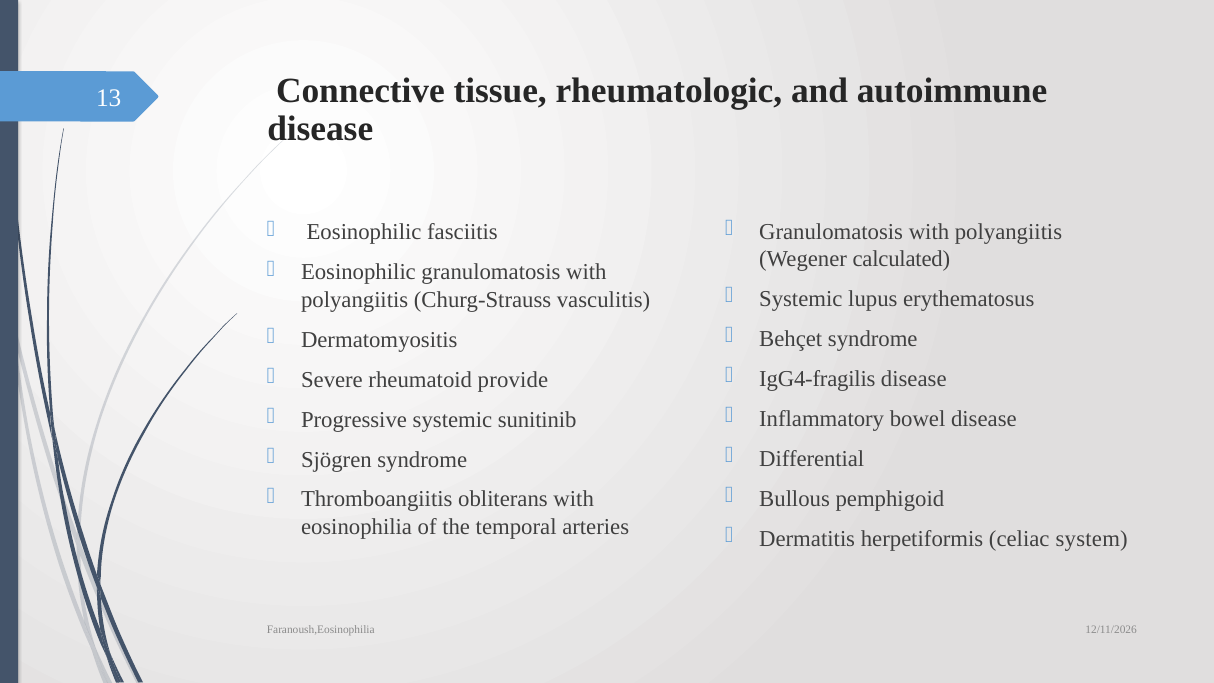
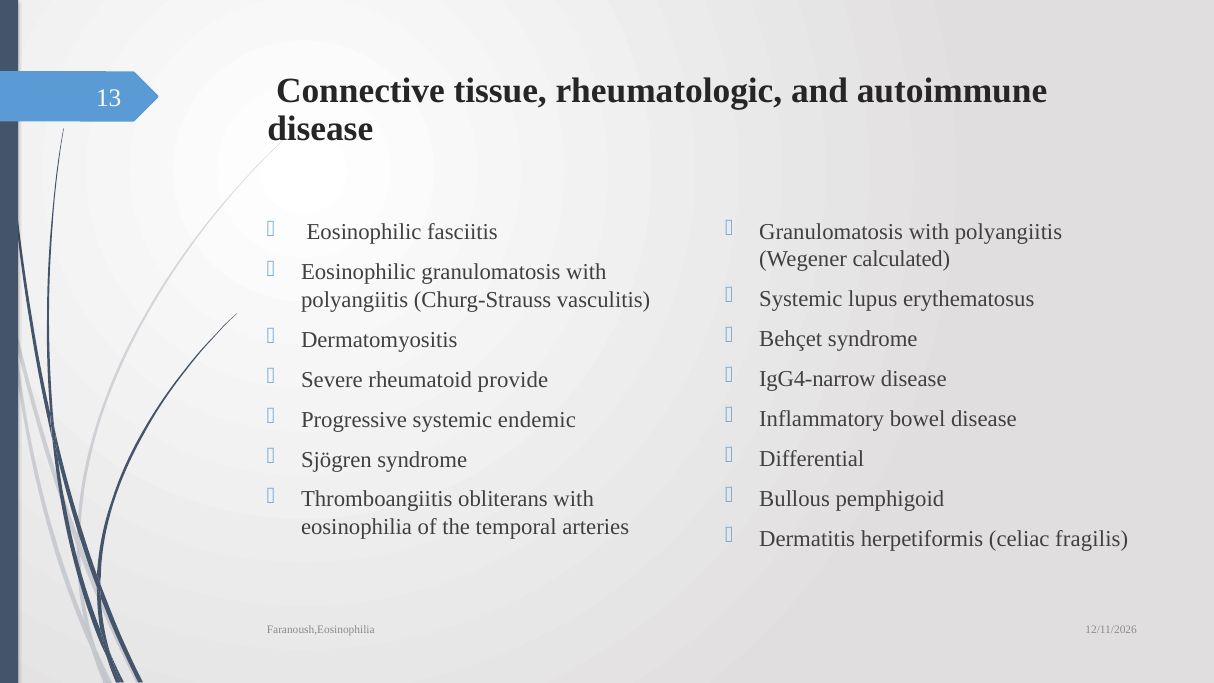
IgG4-fragilis: IgG4-fragilis -> IgG4-narrow
sunitinib: sunitinib -> endemic
system: system -> fragilis
